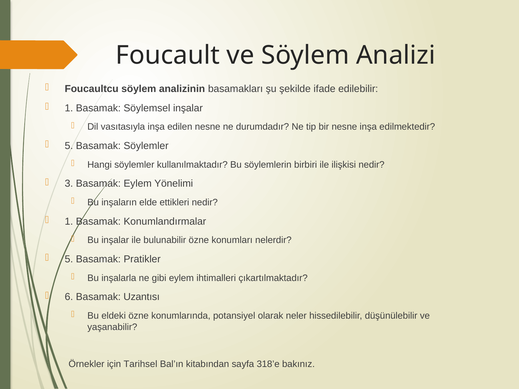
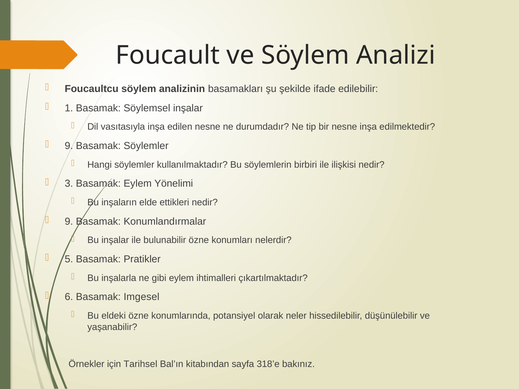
5 at (69, 146): 5 -> 9
1 at (69, 222): 1 -> 9
Uzantısı: Uzantısı -> Imgesel
